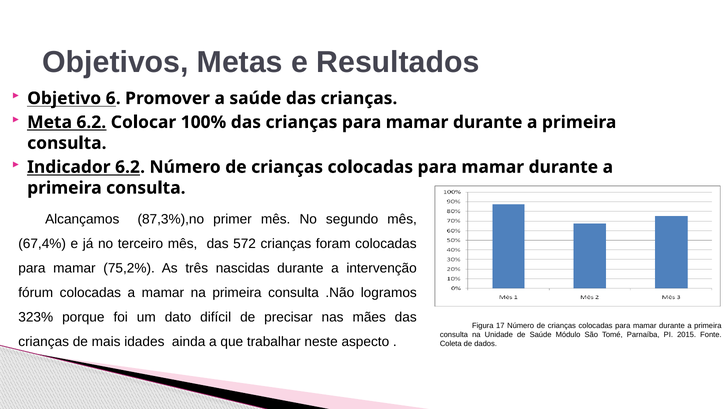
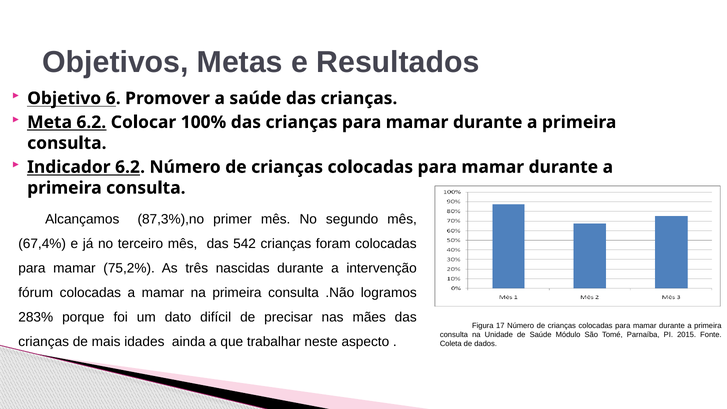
572: 572 -> 542
323%: 323% -> 283%
